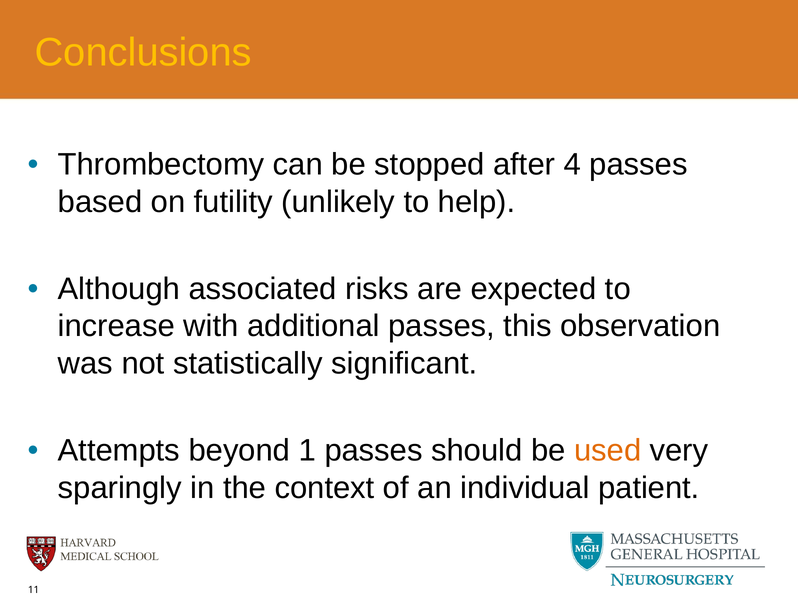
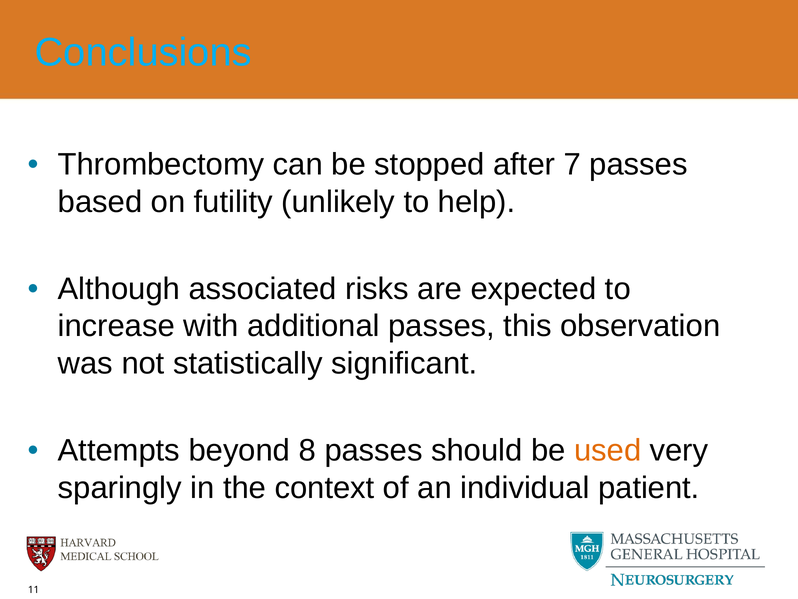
Conclusions colour: yellow -> light blue
4: 4 -> 7
1: 1 -> 8
